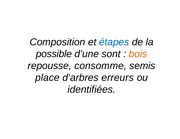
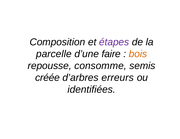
étapes colour: blue -> purple
possible: possible -> parcelle
sont: sont -> faire
place: place -> créée
